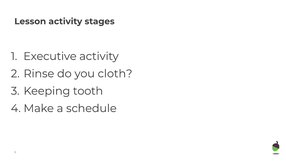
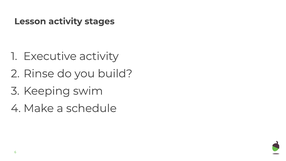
cloth: cloth -> build
tooth: tooth -> swim
